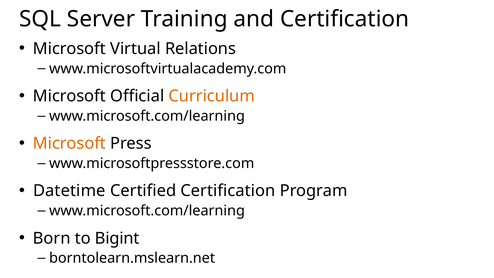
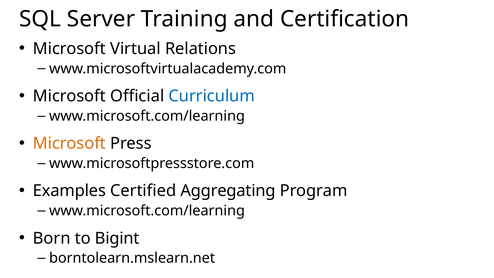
Curriculum colour: orange -> blue
Datetime: Datetime -> Examples
Certified Certification: Certification -> Aggregating
